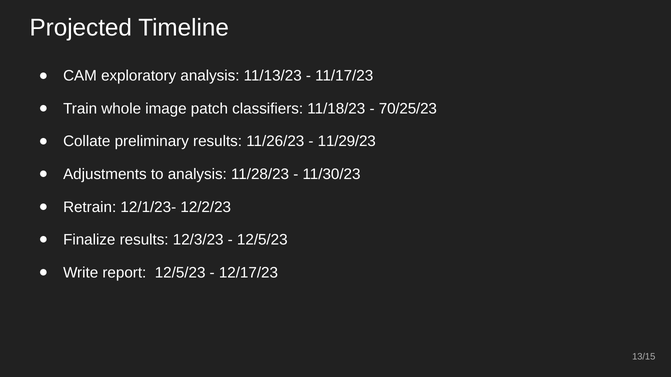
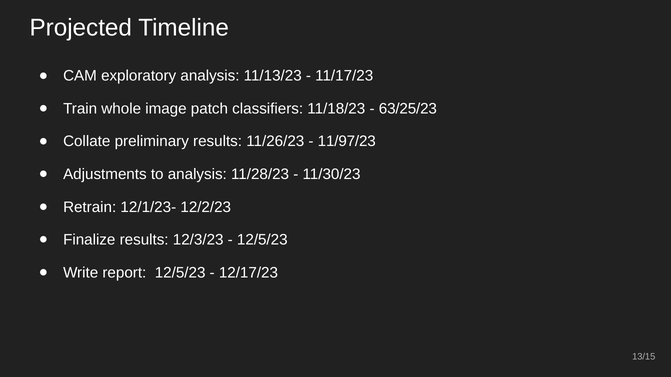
70/25/23: 70/25/23 -> 63/25/23
11/29/23: 11/29/23 -> 11/97/23
